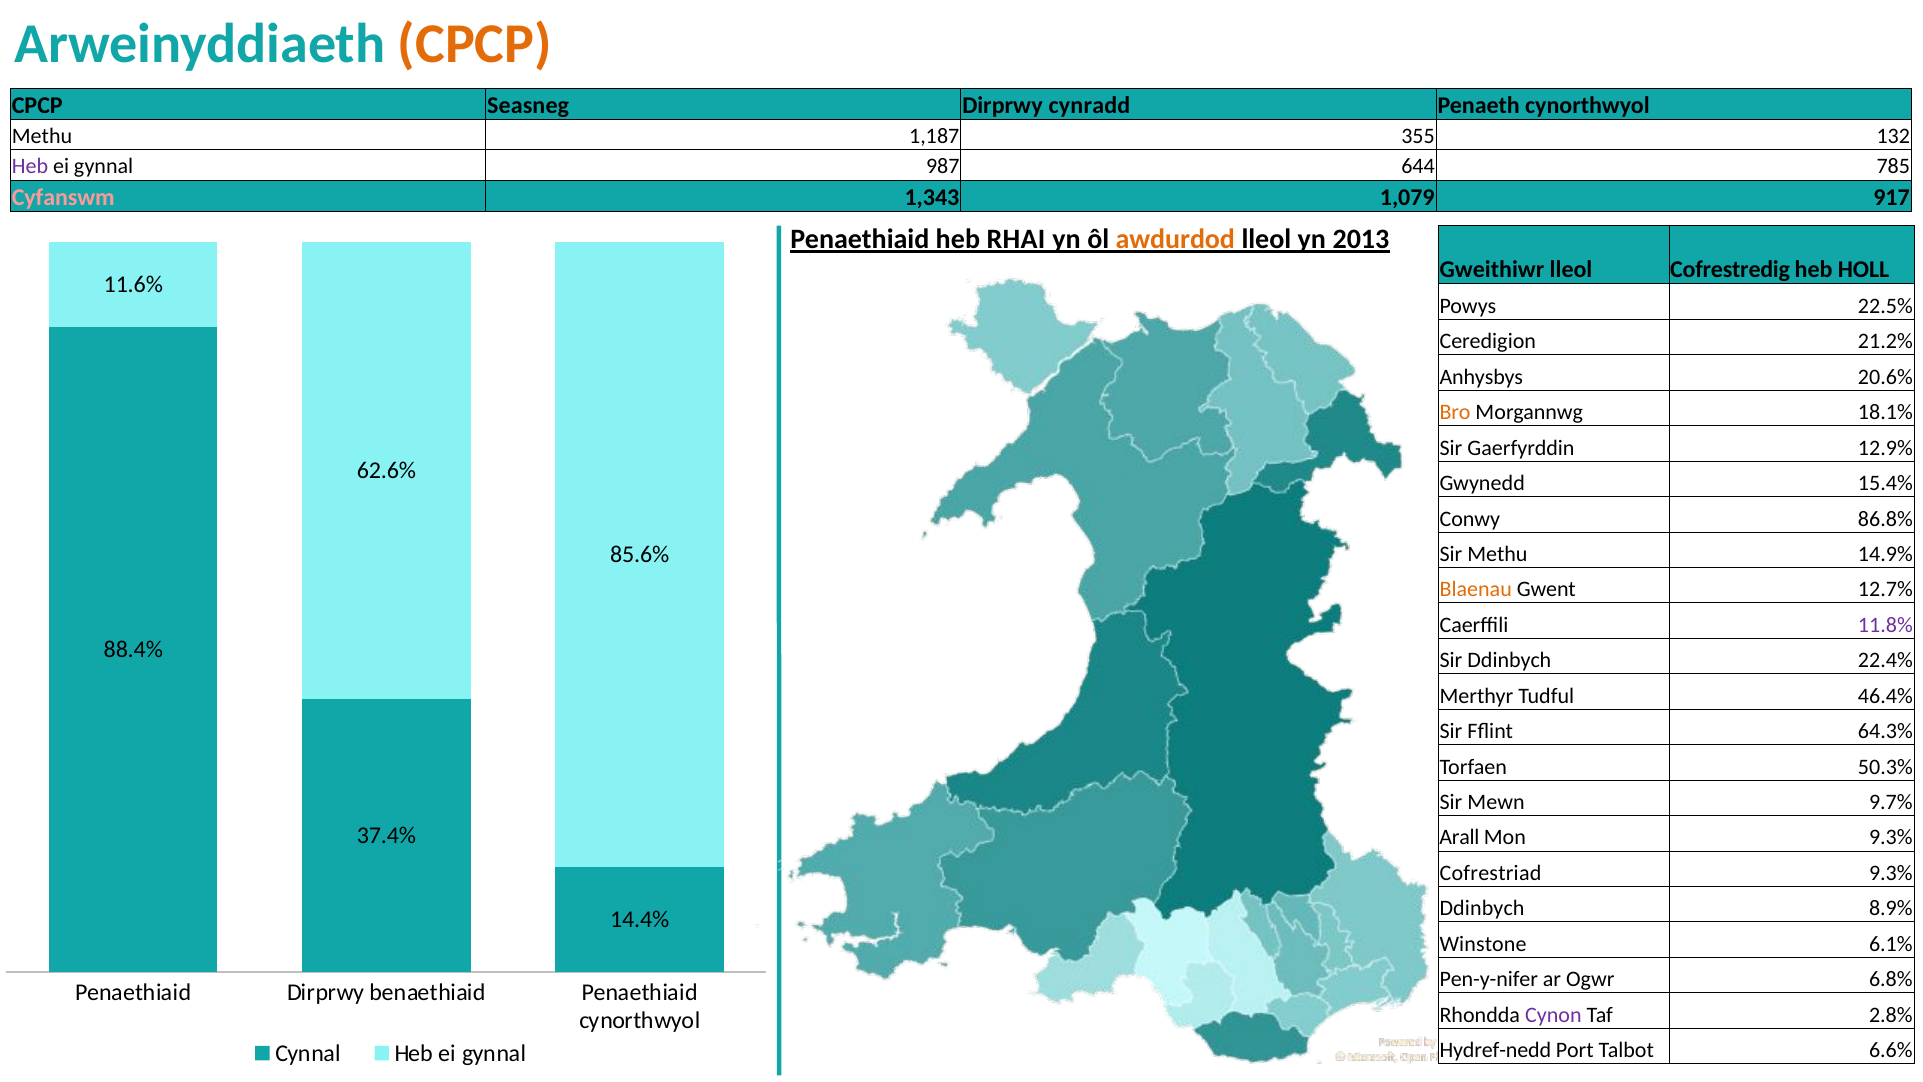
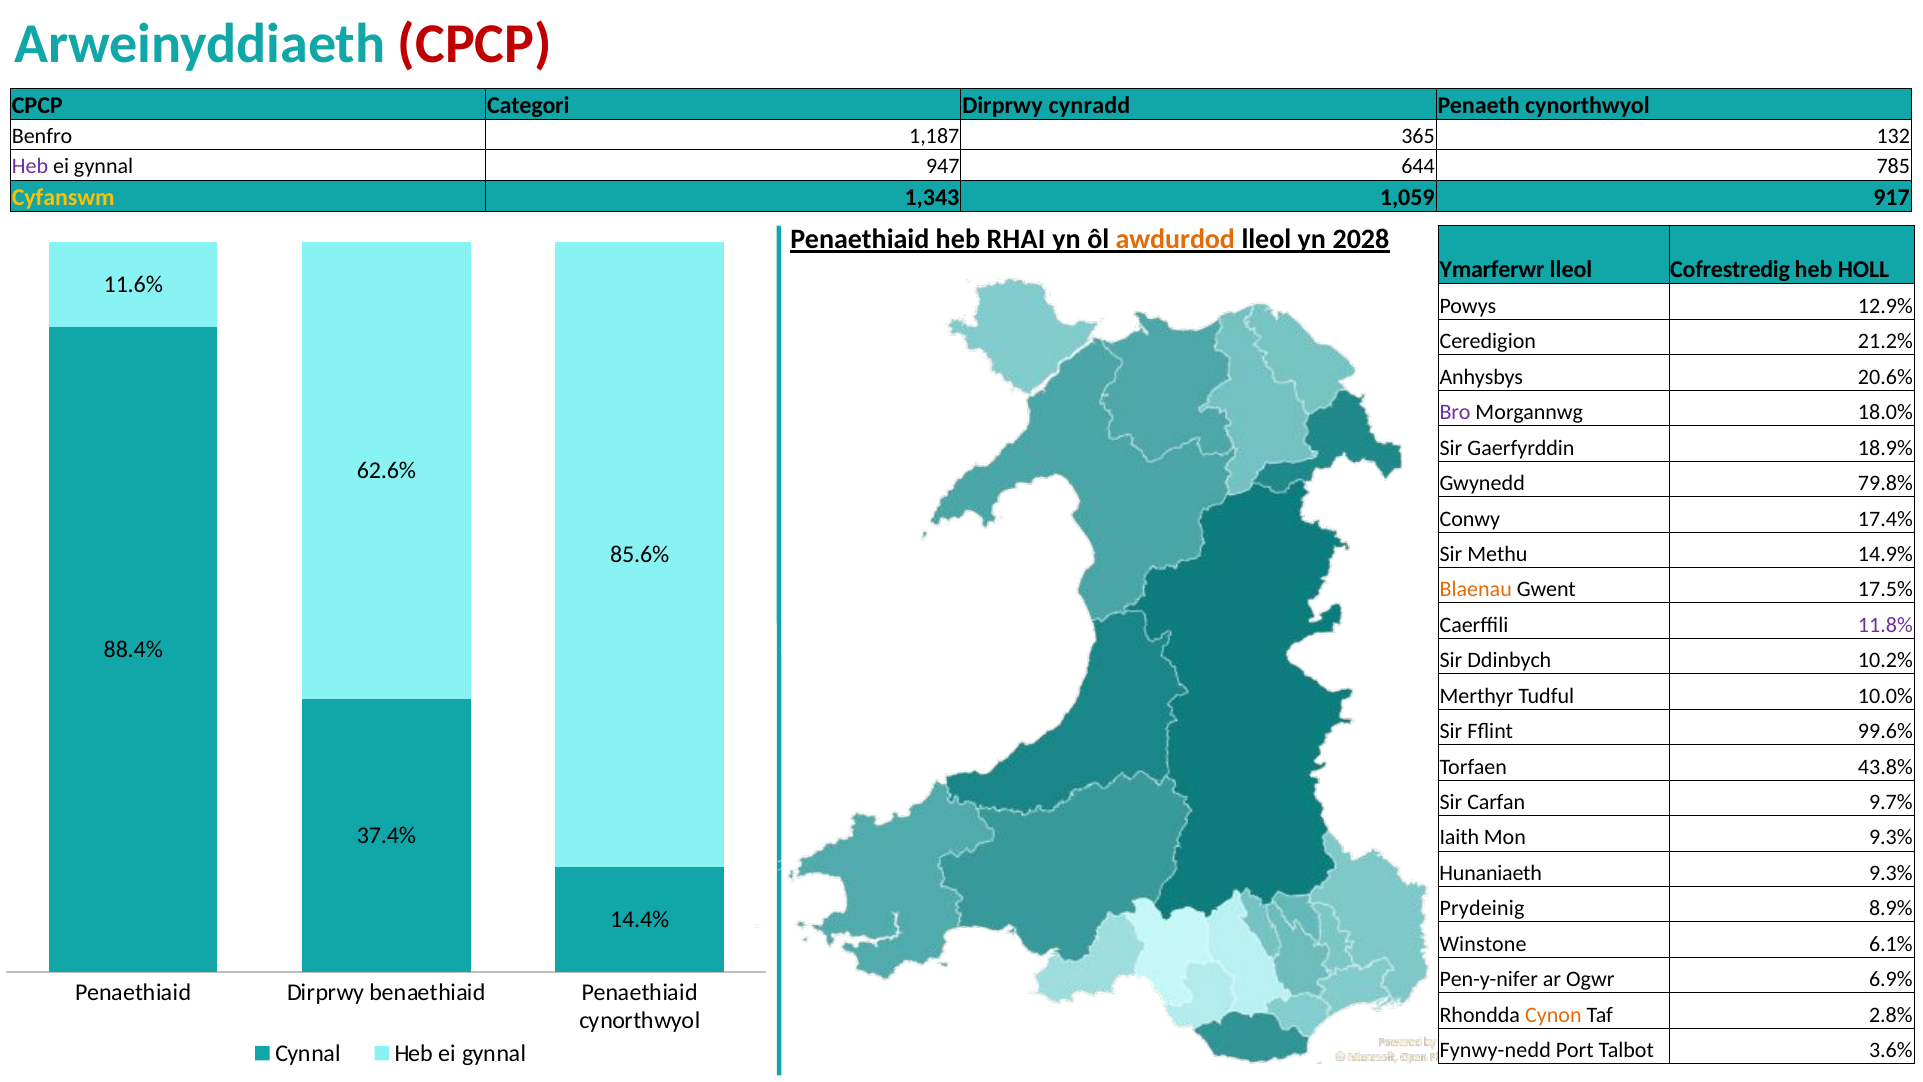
CPCP at (475, 44) colour: orange -> red
Seasneg: Seasneg -> Categori
Methu at (42, 137): Methu -> Benfro
355: 355 -> 365
987: 987 -> 947
Cyfanswm colour: pink -> yellow
1,079: 1,079 -> 1,059
2013: 2013 -> 2028
Gweithiwr: Gweithiwr -> Ymarferwr
22.5%: 22.5% -> 12.9%
Bro colour: orange -> purple
18.1%: 18.1% -> 18.0%
12.9%: 12.9% -> 18.9%
15.4%: 15.4% -> 79.8%
86.8%: 86.8% -> 17.4%
12.7%: 12.7% -> 17.5%
22.4%: 22.4% -> 10.2%
46.4%: 46.4% -> 10.0%
64.3%: 64.3% -> 99.6%
50.3%: 50.3% -> 43.8%
Mewn: Mewn -> Carfan
Arall: Arall -> Iaith
Cofrestriad: Cofrestriad -> Hunaniaeth
Ddinbych at (1482, 908): Ddinbych -> Prydeinig
6.8%: 6.8% -> 6.9%
Cynon colour: purple -> orange
Hydref-nedd: Hydref-nedd -> Fynwy-nedd
6.6%: 6.6% -> 3.6%
